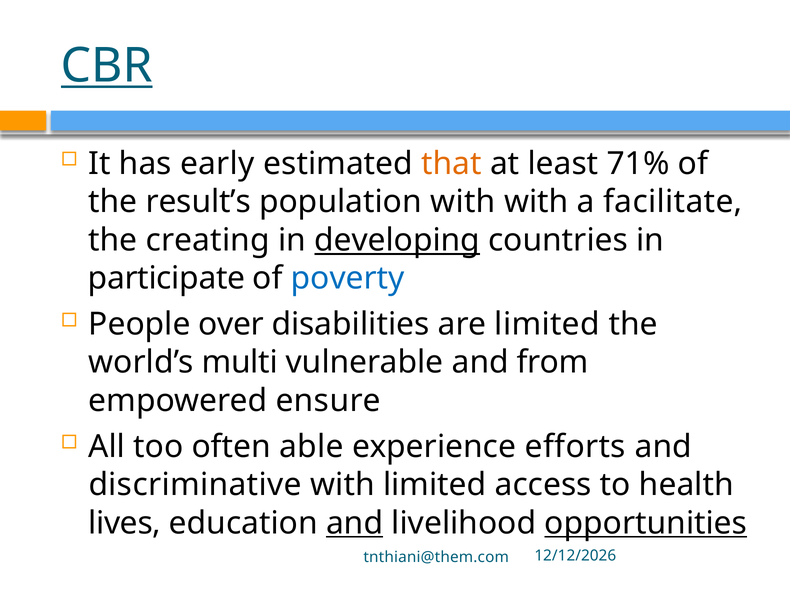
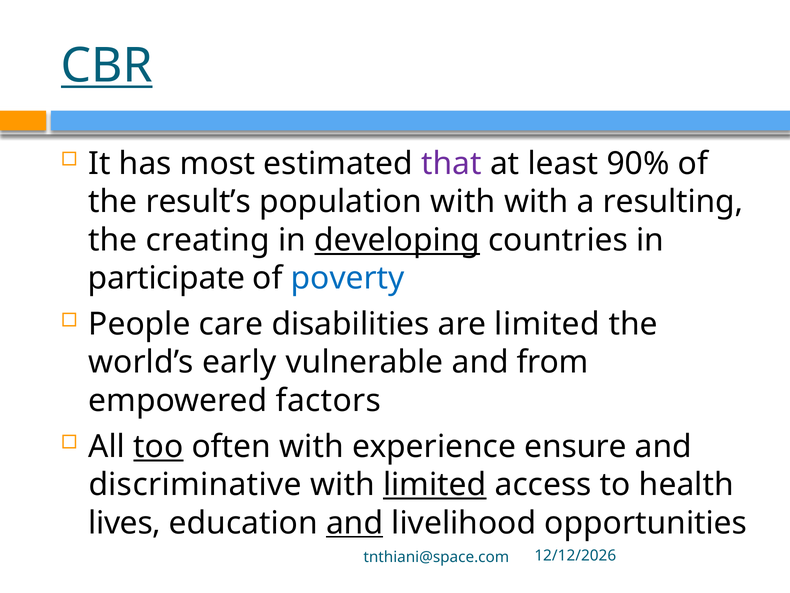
early: early -> most
that colour: orange -> purple
71%: 71% -> 90%
facilitate: facilitate -> resulting
over: over -> care
multi: multi -> early
ensure: ensure -> factors
too underline: none -> present
often able: able -> with
efforts: efforts -> ensure
limited at (435, 484) underline: none -> present
opportunities underline: present -> none
tnthiani@them.com: tnthiani@them.com -> tnthiani@space.com
